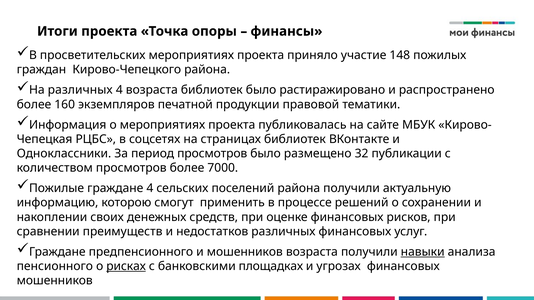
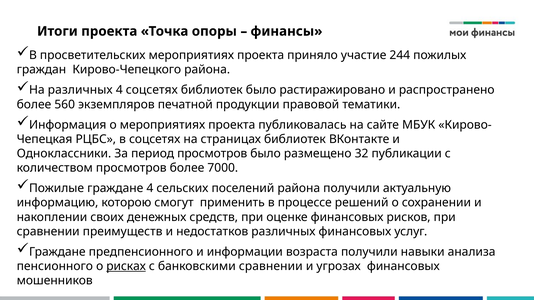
148: 148 -> 244
4 возраста: возраста -> соцсетях
160: 160 -> 560
и мошенников: мошенников -> информации
навыки underline: present -> none
банковскими площадках: площадках -> сравнении
